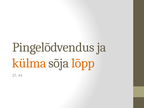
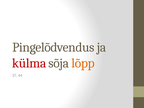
külma colour: orange -> red
